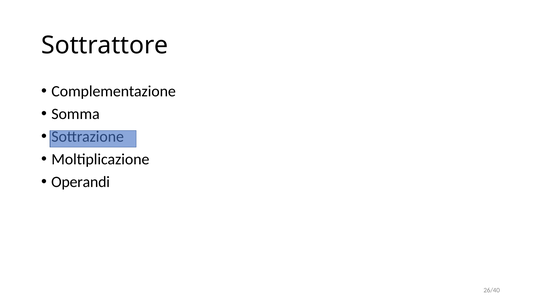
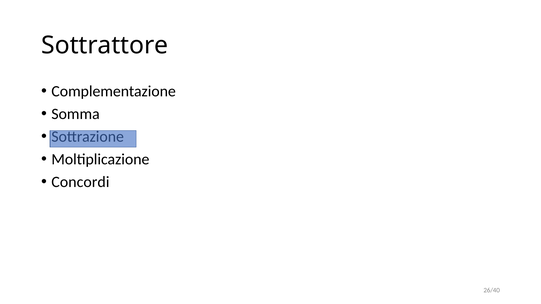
Operandi: Operandi -> Concordi
